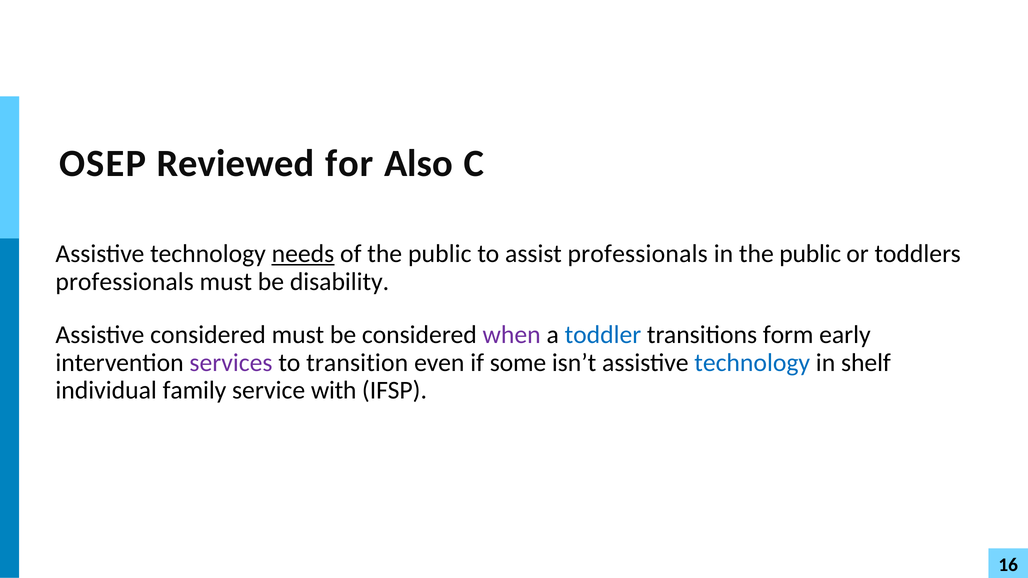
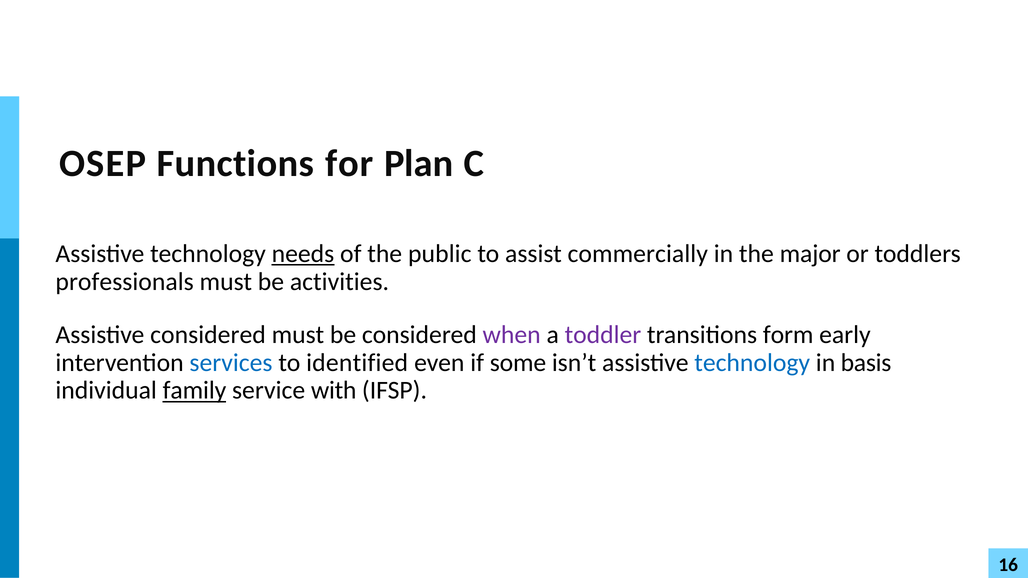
Reviewed: Reviewed -> Functions
Also: Also -> Plan
assist professionals: professionals -> commercially
in the public: public -> major
disability: disability -> activities
toddler colour: blue -> purple
services colour: purple -> blue
transition: transition -> identified
shelf: shelf -> basis
family underline: none -> present
